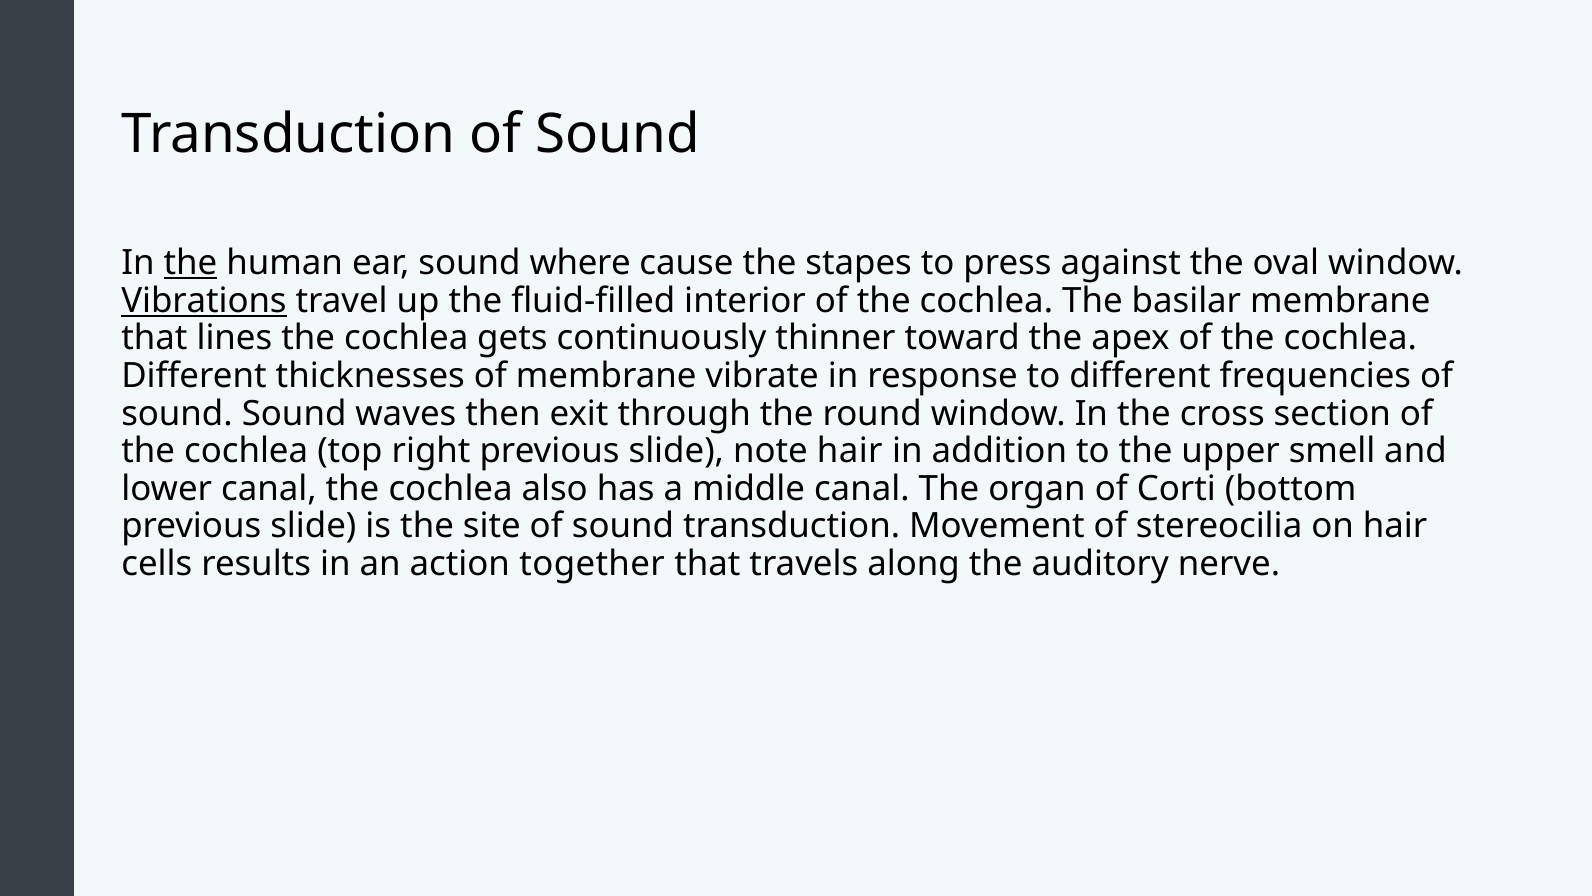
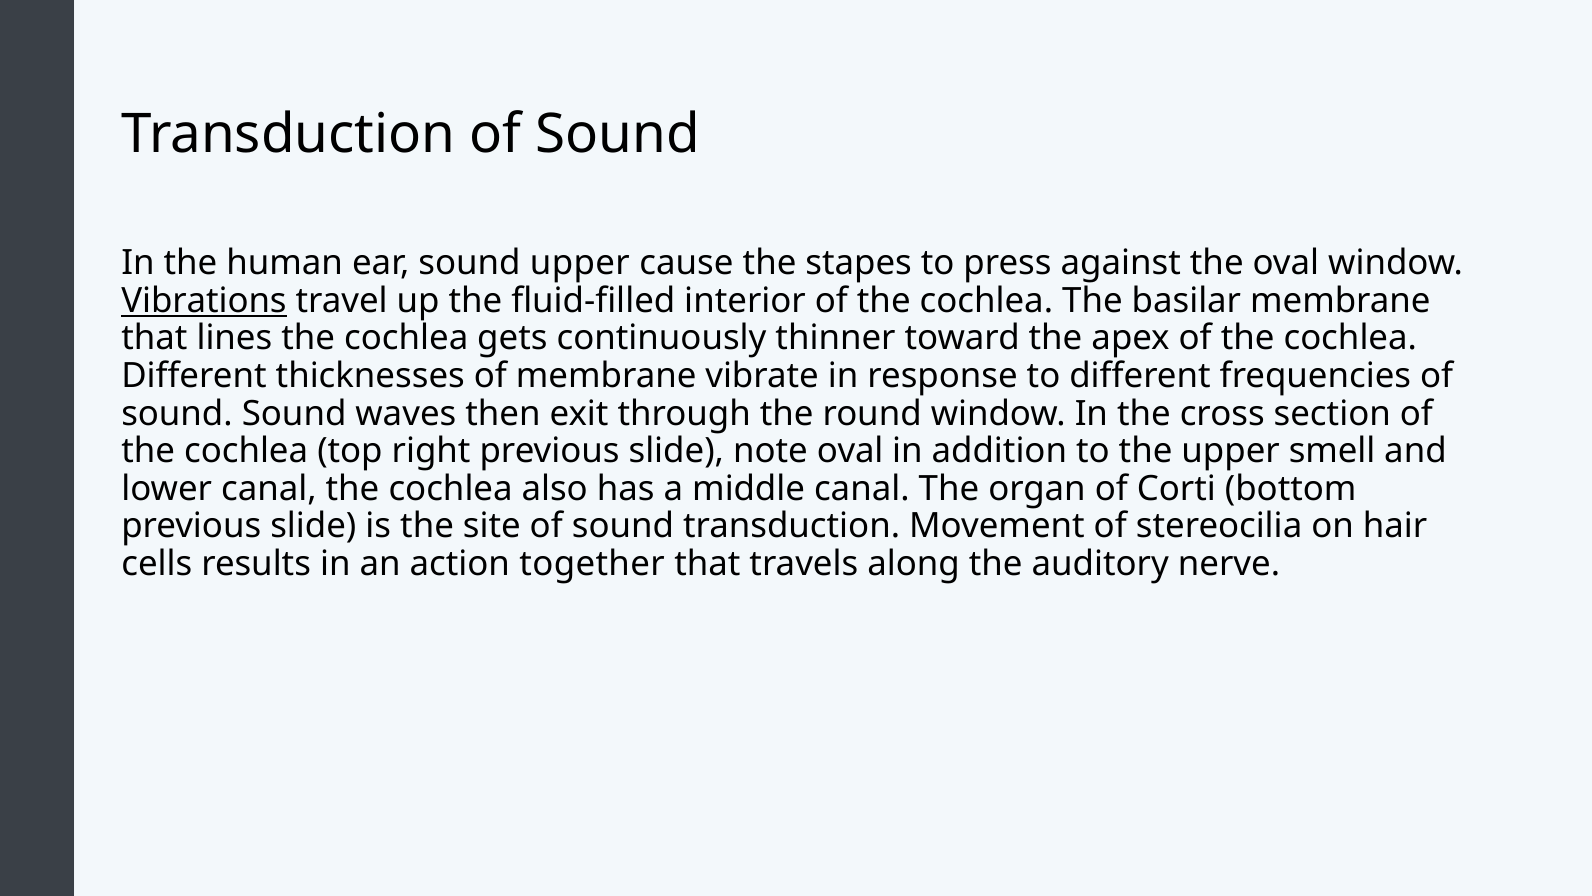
the at (190, 263) underline: present -> none
sound where: where -> upper
note hair: hair -> oval
